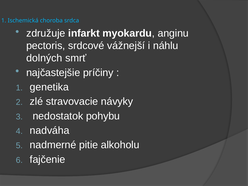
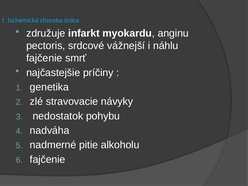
dolných at (44, 58): dolných -> fajčenie
